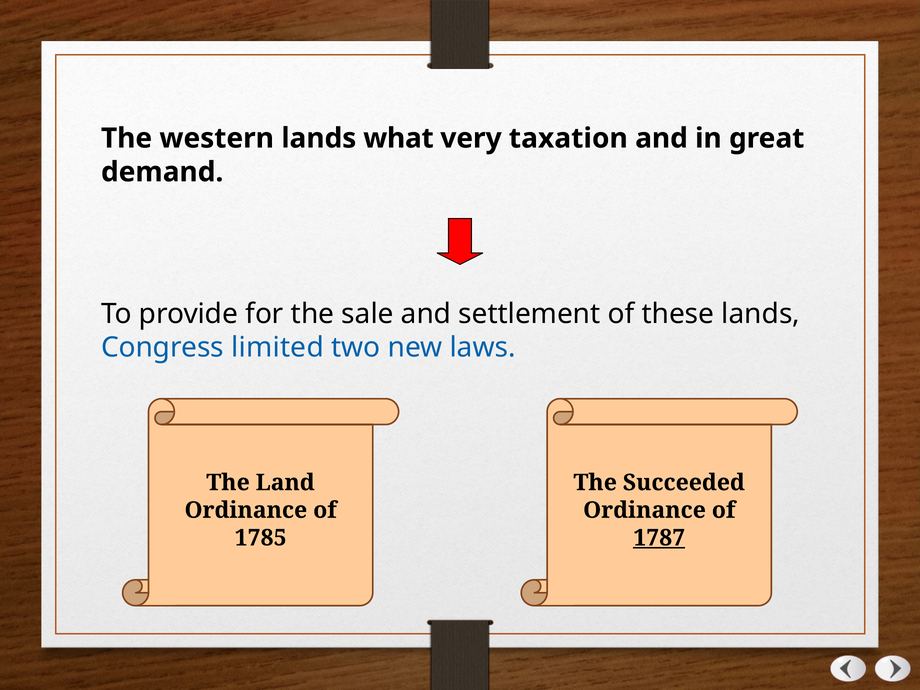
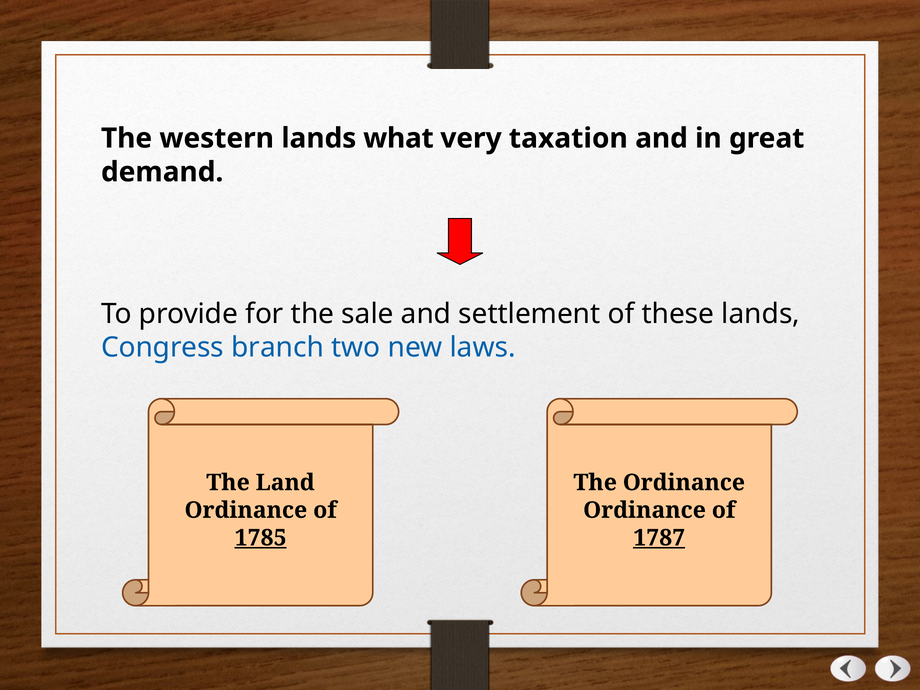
limited: limited -> branch
The Succeeded: Succeeded -> Ordinance
1785 underline: none -> present
